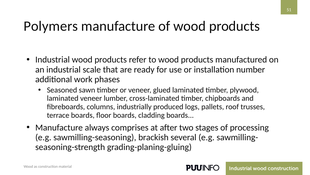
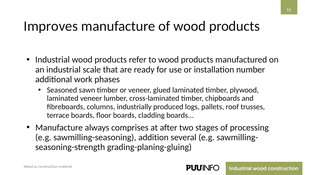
Polymers: Polymers -> Improves
brackish: brackish -> addition
